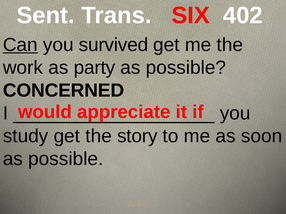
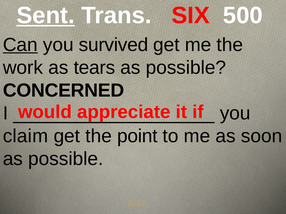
Sent underline: none -> present
402: 402 -> 500
party: party -> tears
study: study -> claim
story: story -> point
